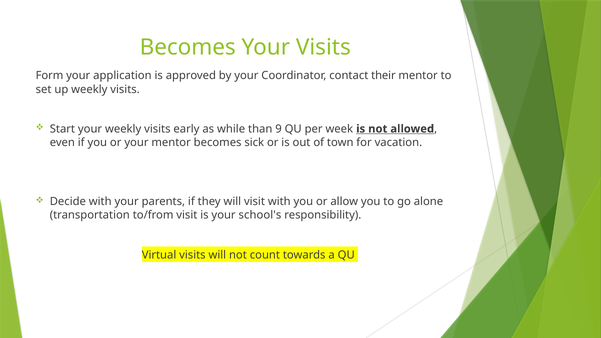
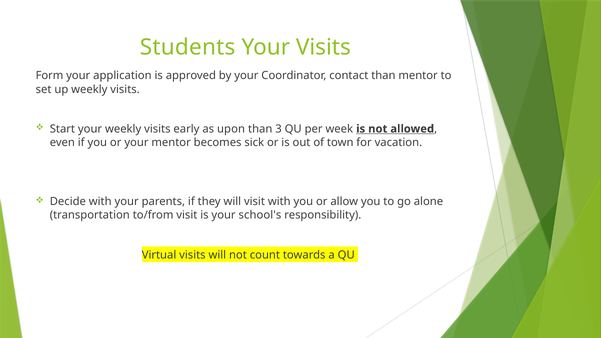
Becomes at (188, 47): Becomes -> Students
contact their: their -> than
while: while -> upon
9: 9 -> 3
